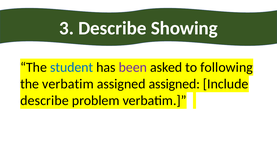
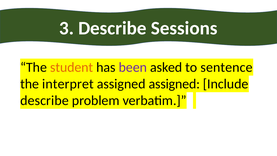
Showing: Showing -> Sessions
student colour: blue -> orange
following: following -> sentence
the verbatim: verbatim -> interpret
